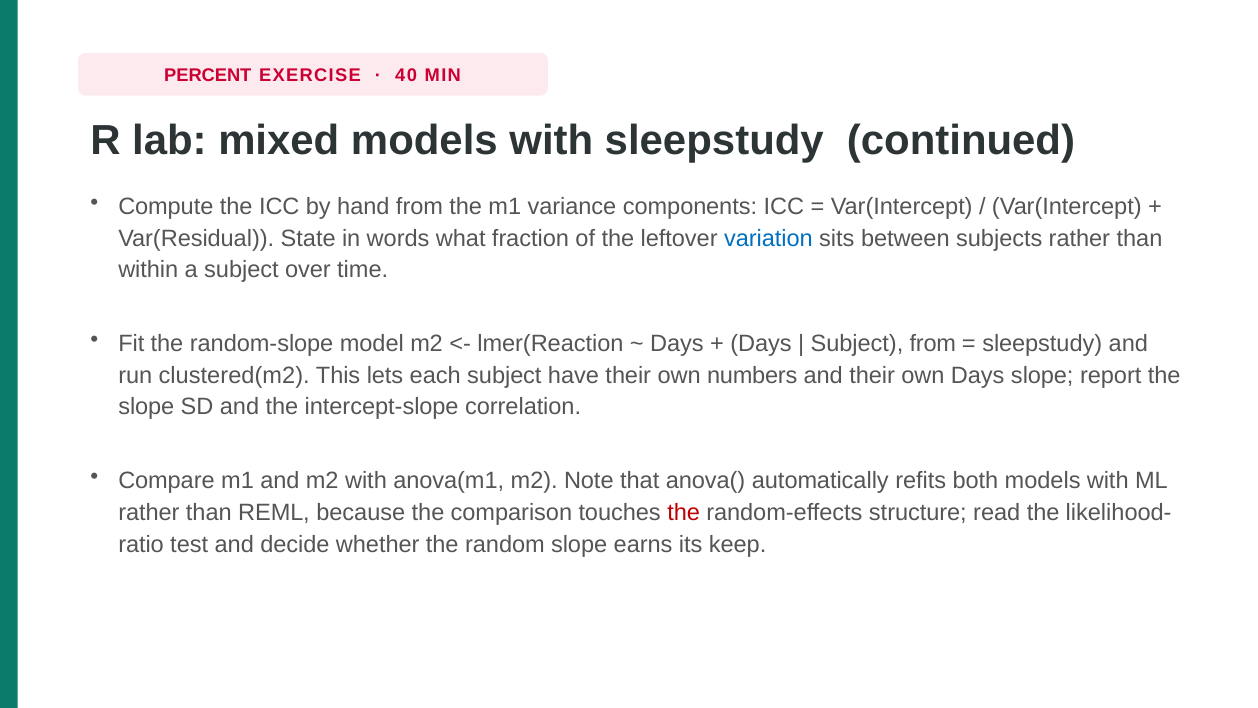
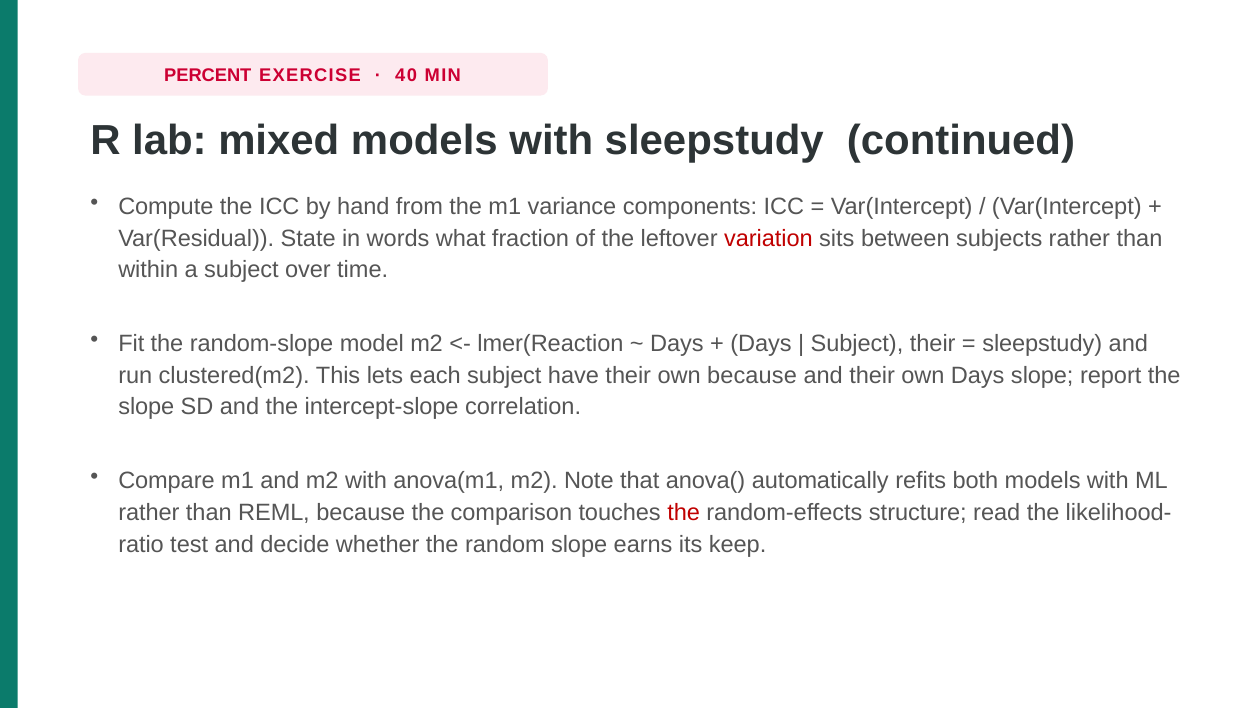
variation colour: blue -> red
Subject from: from -> their
own numbers: numbers -> because
